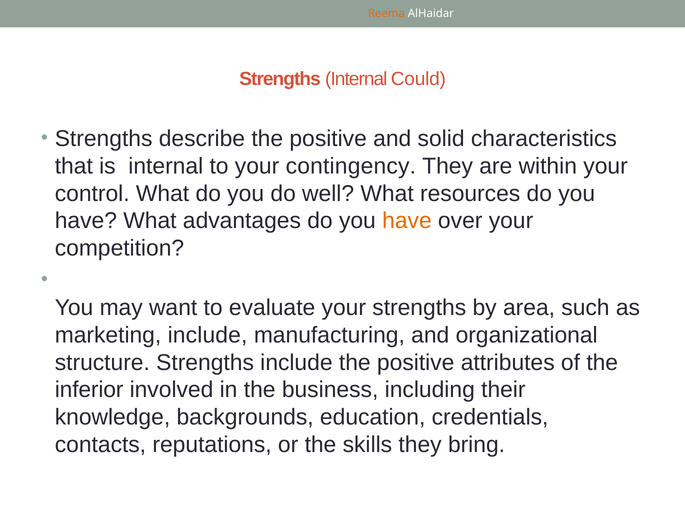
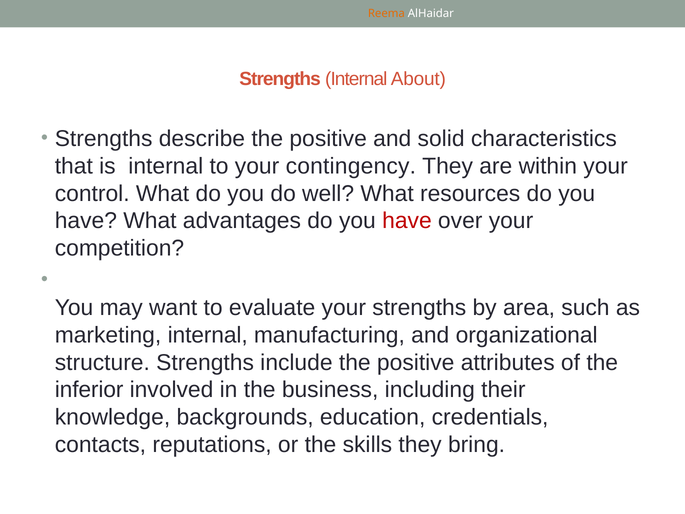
Could: Could -> About
have at (407, 221) colour: orange -> red
marketing include: include -> internal
